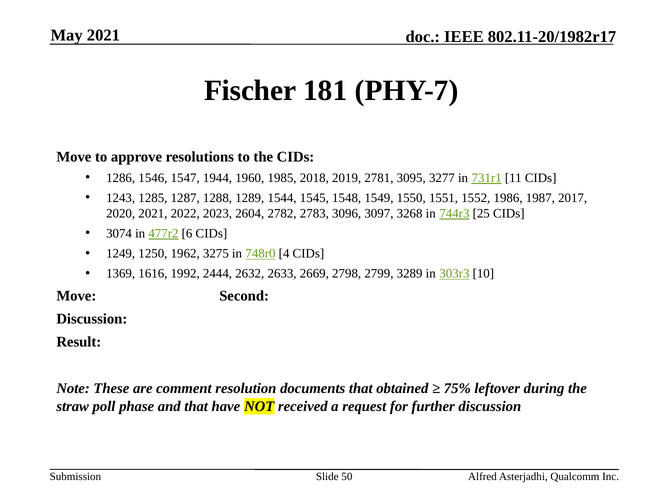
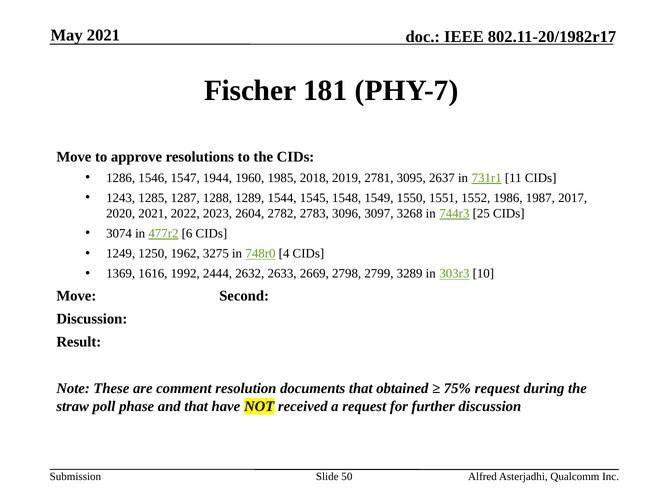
3277: 3277 -> 2637
75% leftover: leftover -> request
